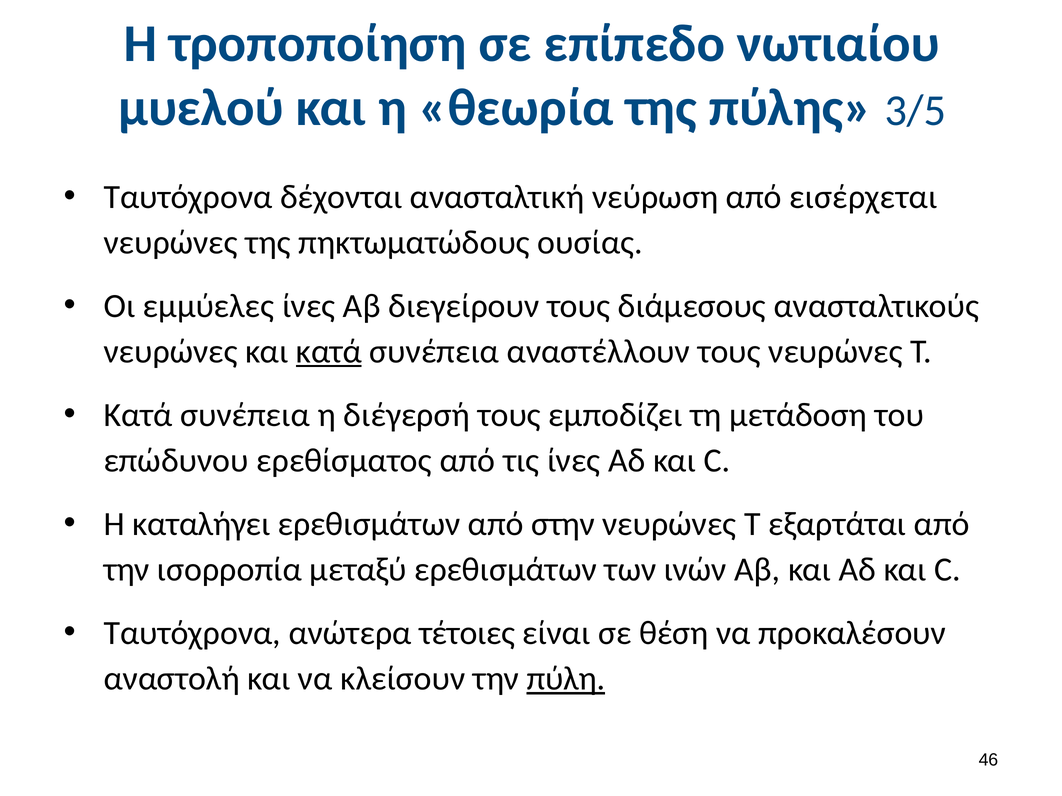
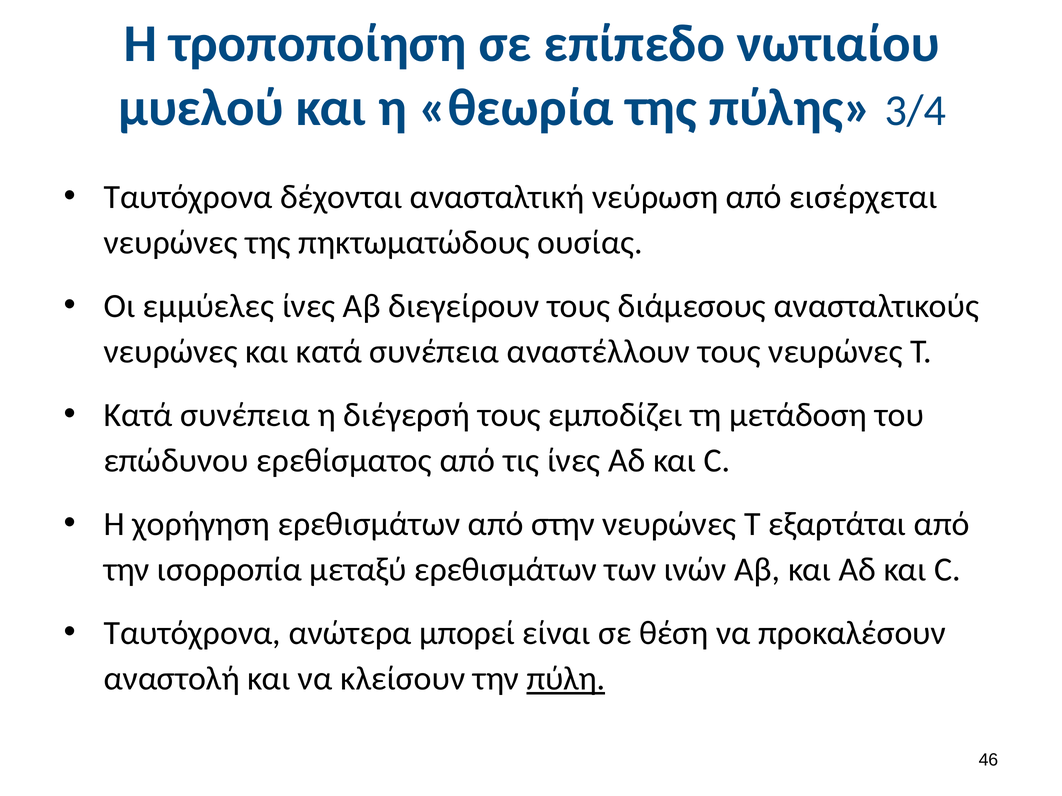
3/5: 3/5 -> 3/4
κατά at (329, 352) underline: present -> none
καταλήγει: καταλήγει -> χορήγηση
τέτοιες: τέτοιες -> μπορεί
